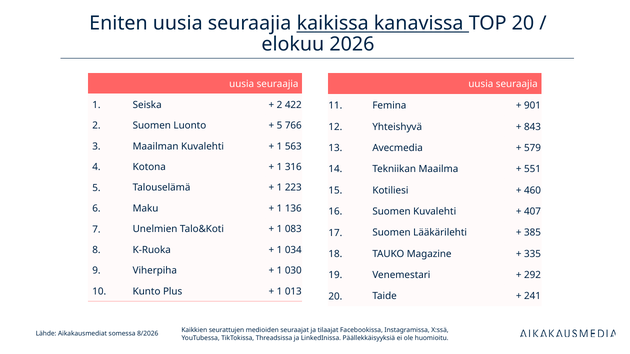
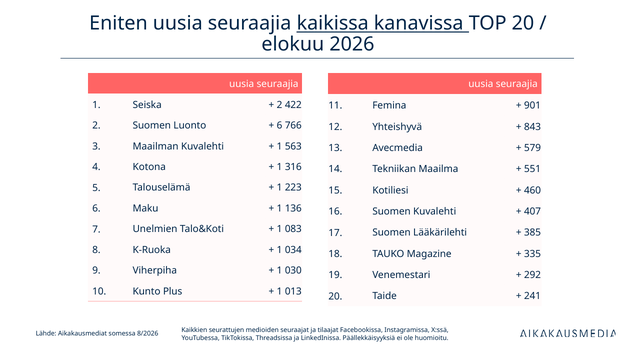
5 at (279, 126): 5 -> 6
